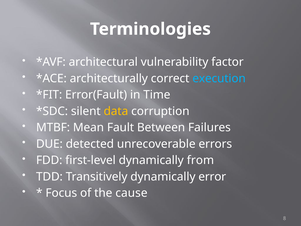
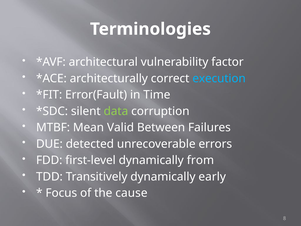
data colour: yellow -> light green
Fault: Fault -> Valid
error: error -> early
